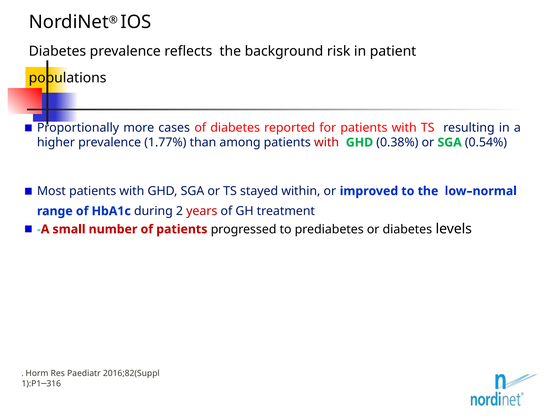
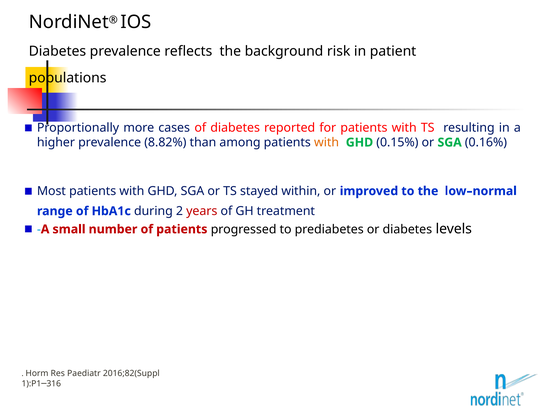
1.77%: 1.77% -> 8.82%
with at (327, 142) colour: red -> orange
0.38%: 0.38% -> 0.15%
0.54%: 0.54% -> 0.16%
